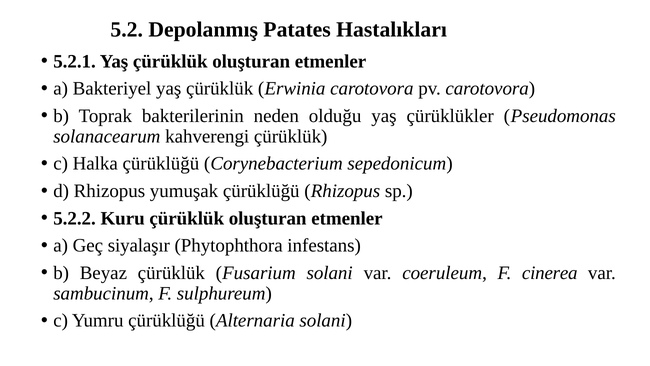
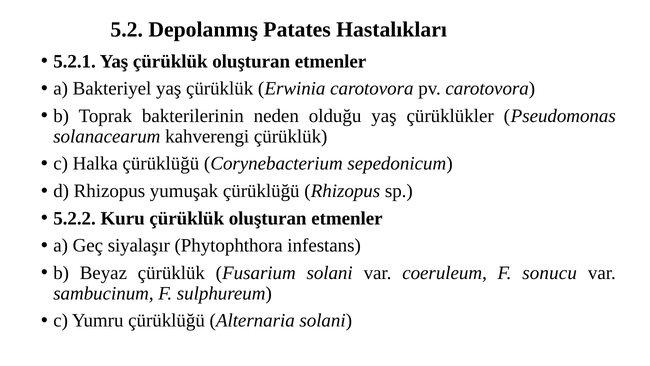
cinerea: cinerea -> sonucu
